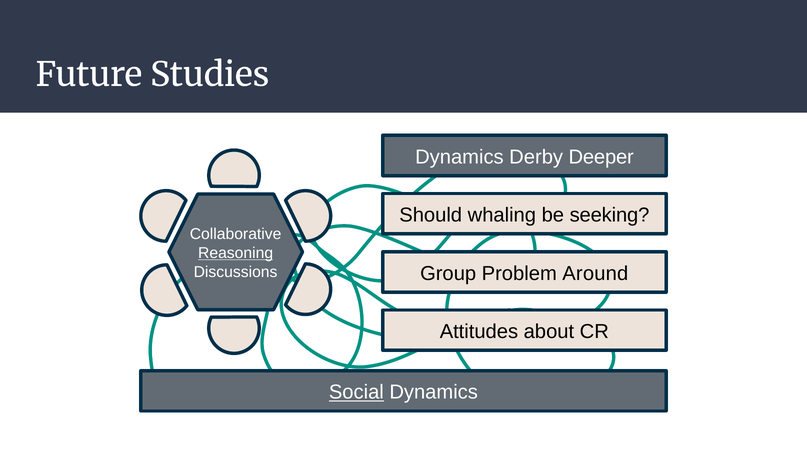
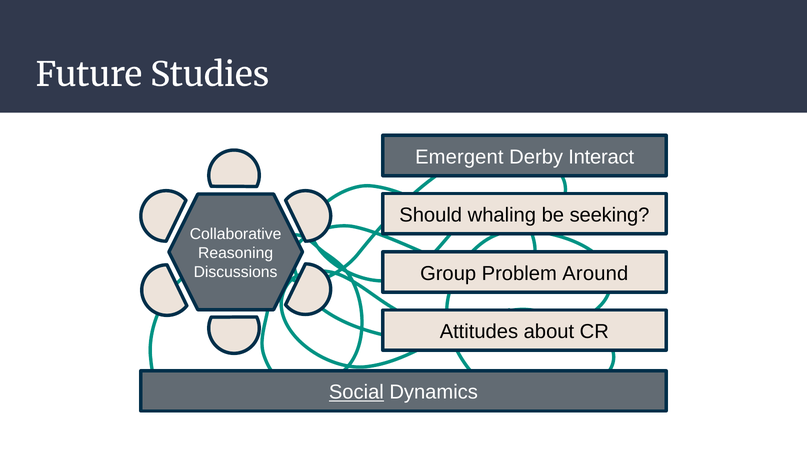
Dynamics at (459, 157): Dynamics -> Emergent
Deeper: Deeper -> Interact
Reasoning underline: present -> none
